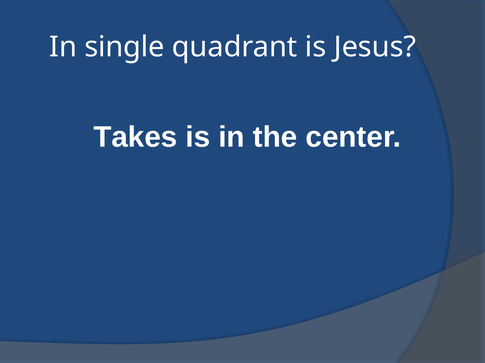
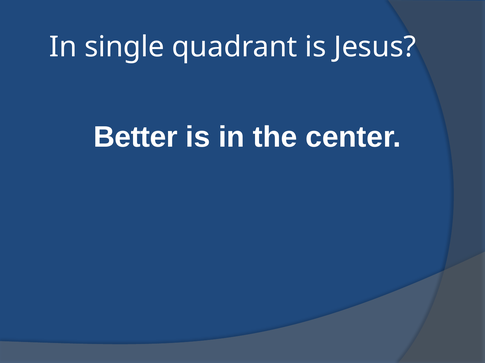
Takes: Takes -> Better
